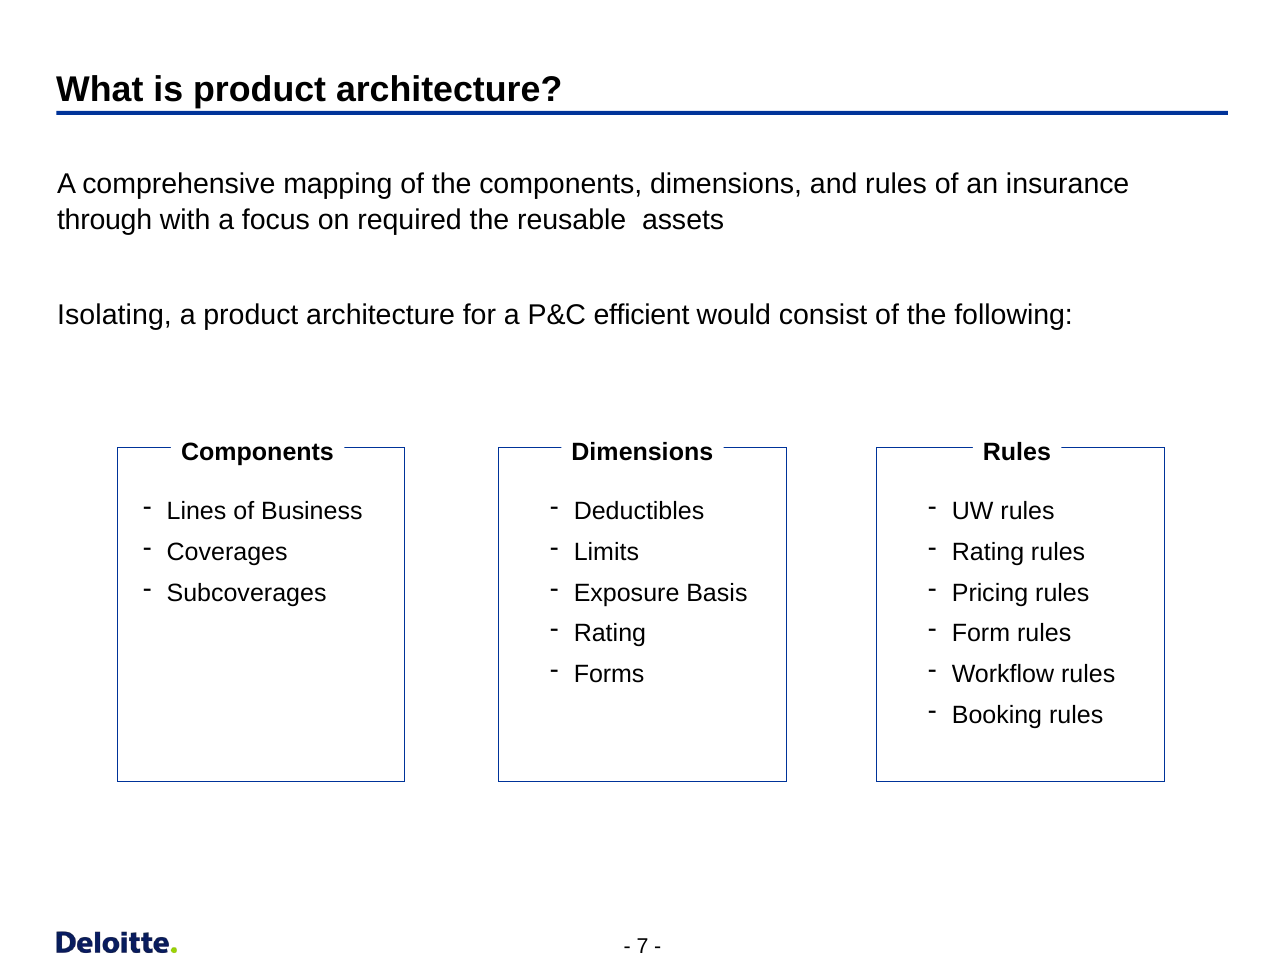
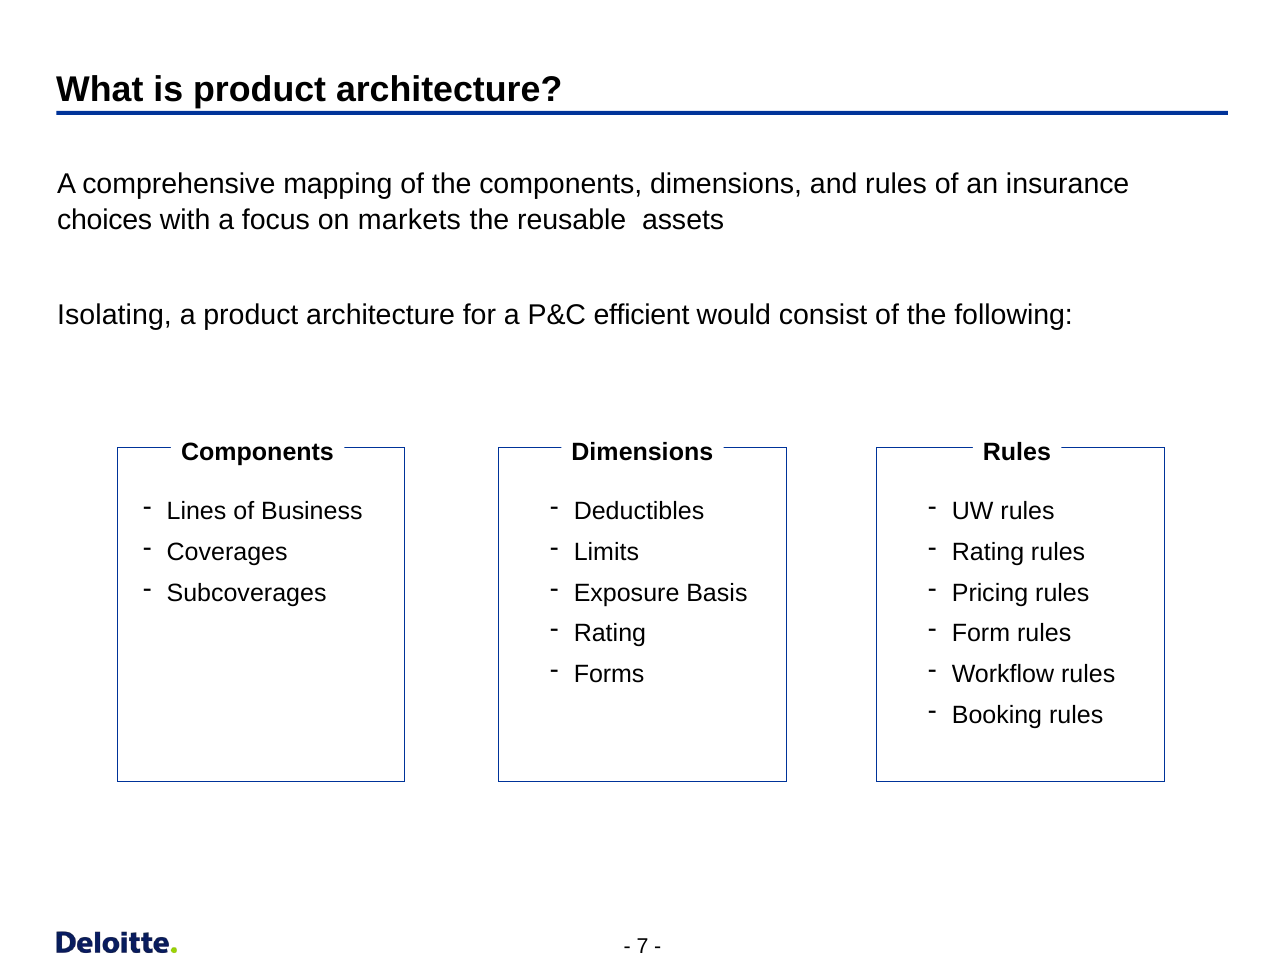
through: through -> choices
required: required -> markets
